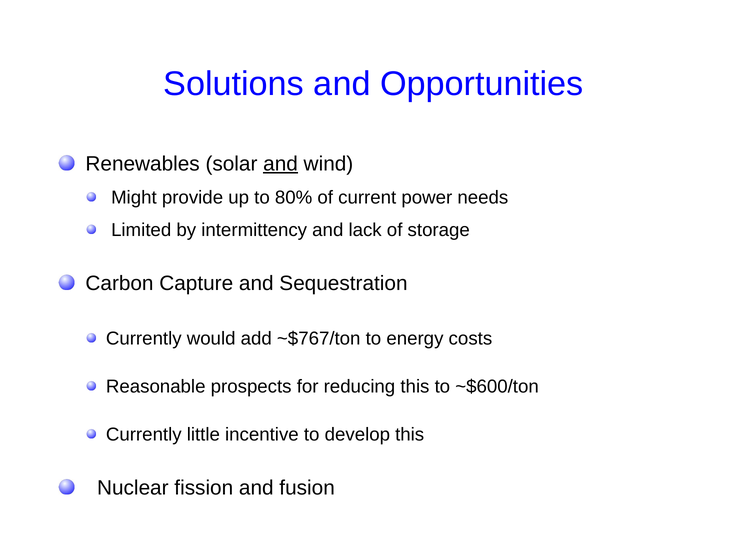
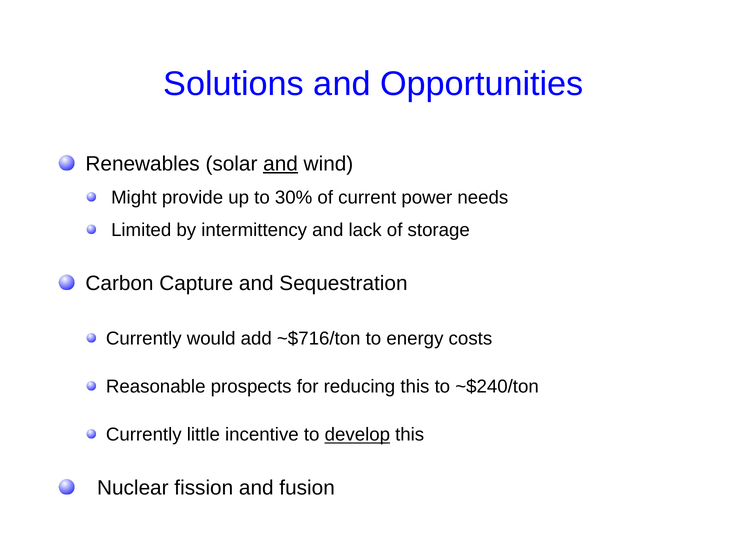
80%: 80% -> 30%
~$767/ton: ~$767/ton -> ~$716/ton
~$600/ton: ~$600/ton -> ~$240/ton
develop underline: none -> present
